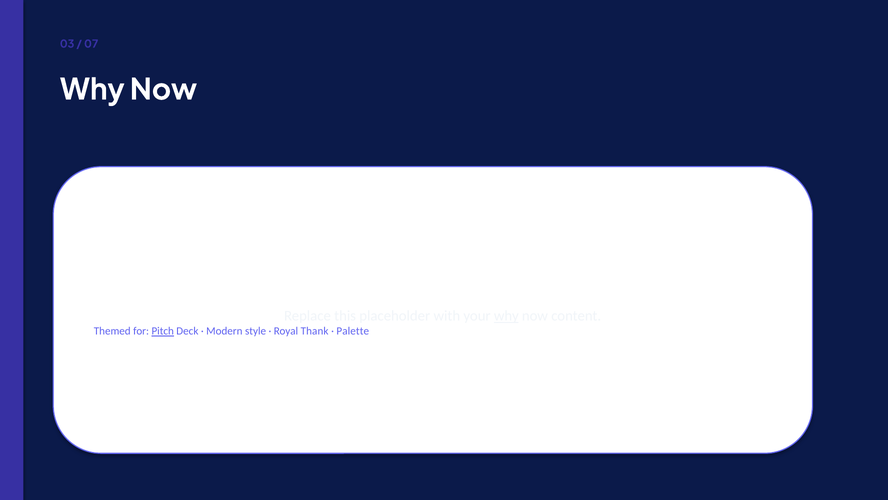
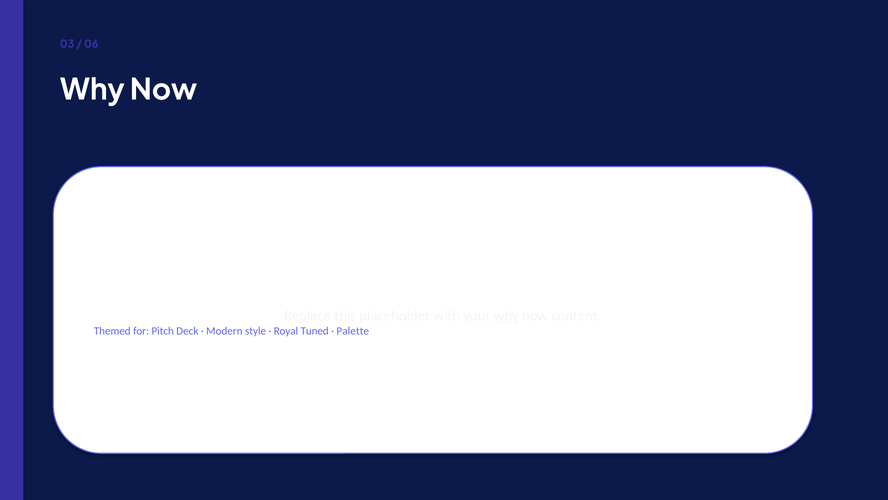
07: 07 -> 06
Pitch underline: present -> none
Thank: Thank -> Tuned
